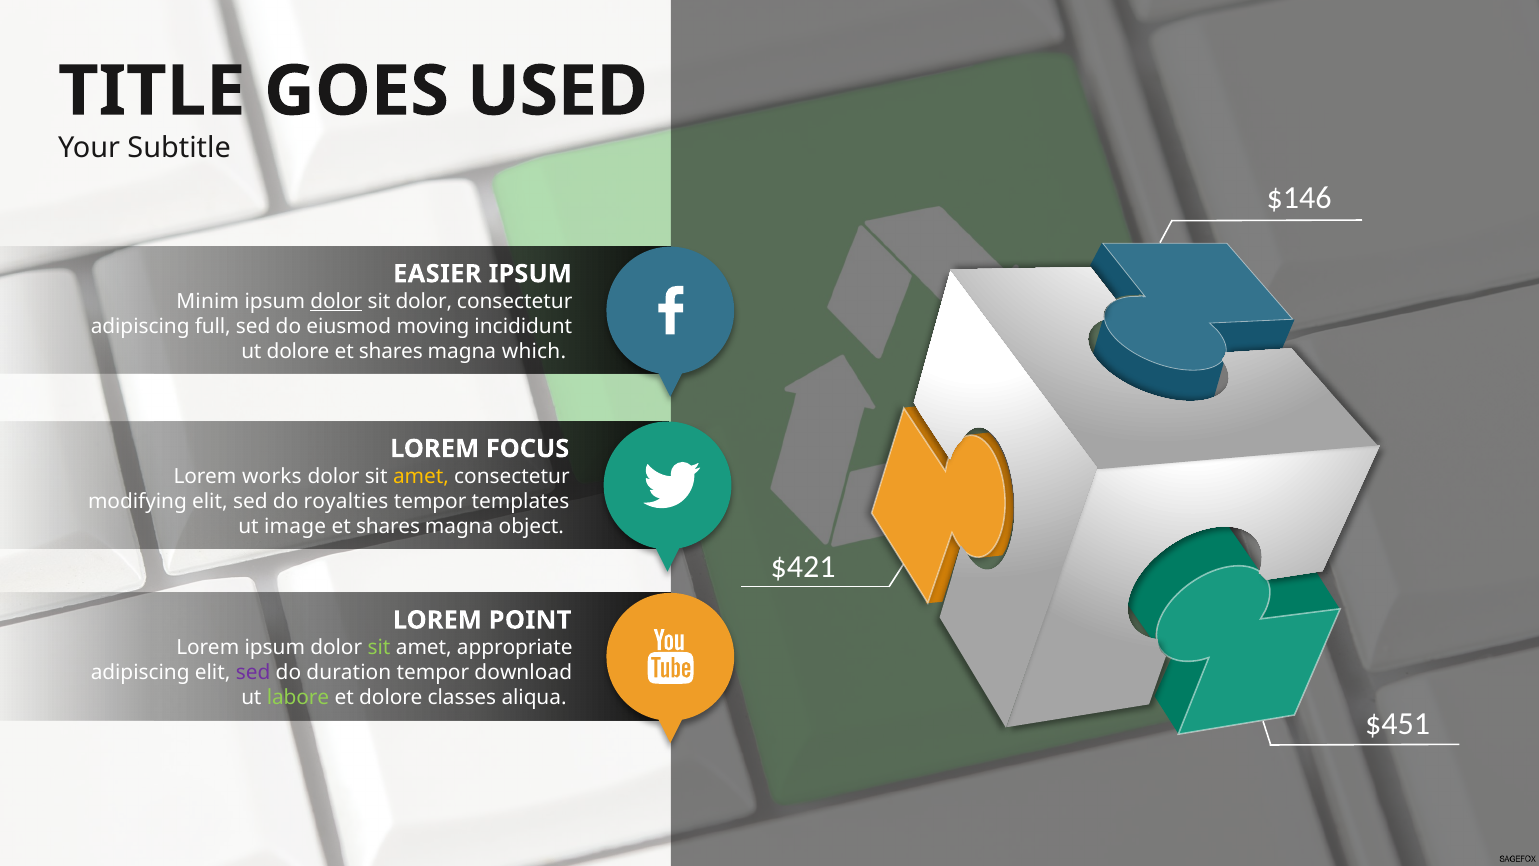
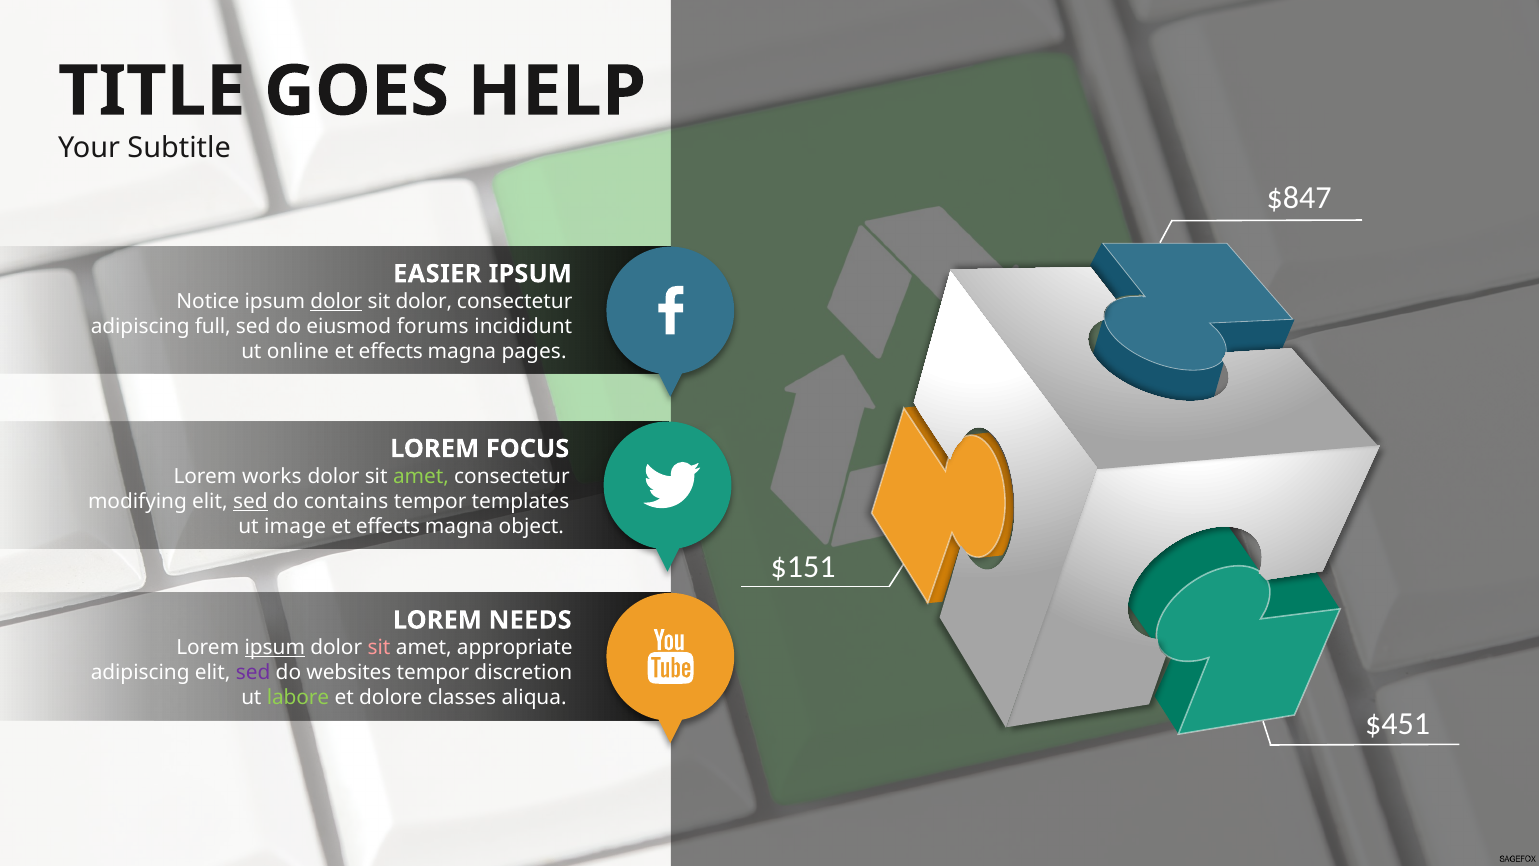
USED: USED -> HELP
$146: $146 -> $847
Minim: Minim -> Notice
moving: moving -> forums
ut dolore: dolore -> online
shares at (391, 351): shares -> effects
which: which -> pages
amet at (421, 476) colour: yellow -> light green
sed at (250, 501) underline: none -> present
royalties: royalties -> contains
shares at (388, 526): shares -> effects
$421: $421 -> $151
POINT: POINT -> NEEDS
ipsum at (275, 648) underline: none -> present
sit at (379, 648) colour: light green -> pink
duration: duration -> websites
download: download -> discretion
